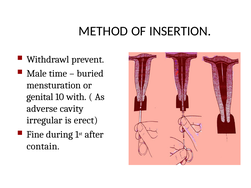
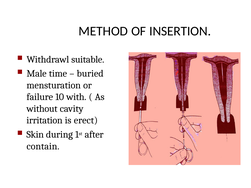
prevent: prevent -> suitable
genital: genital -> failure
adverse: adverse -> without
irregular: irregular -> irritation
Fine: Fine -> Skin
